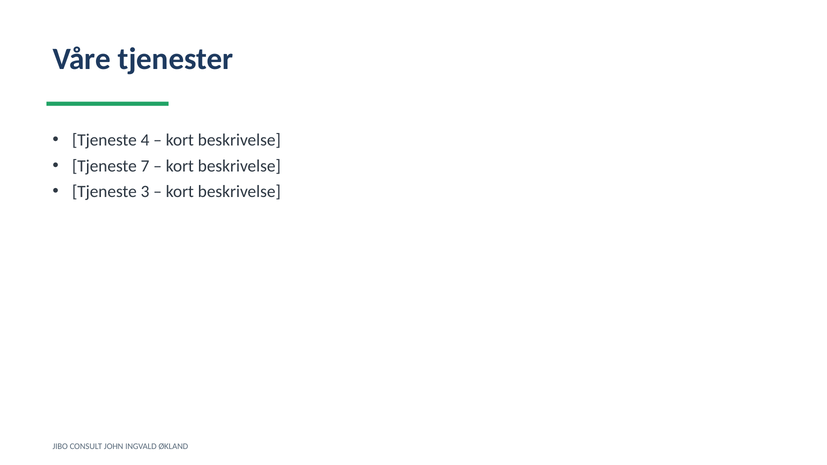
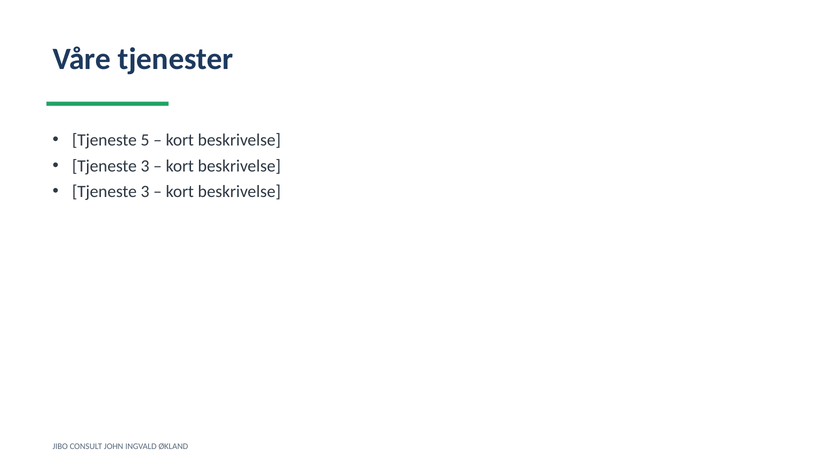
4: 4 -> 5
7 at (145, 166): 7 -> 3
